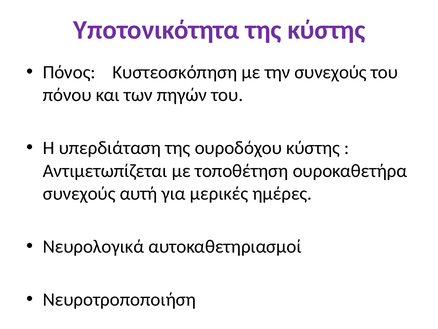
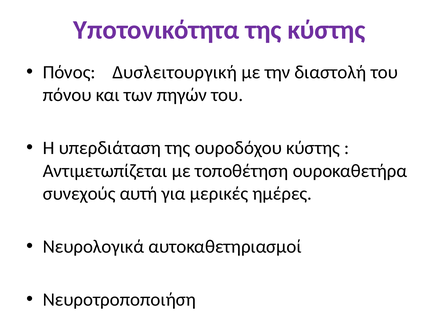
Κυστεοσκόπηση: Κυστεοσκόπηση -> Δυσλειτουργική
την συνεχούς: συνεχούς -> διαστολή
